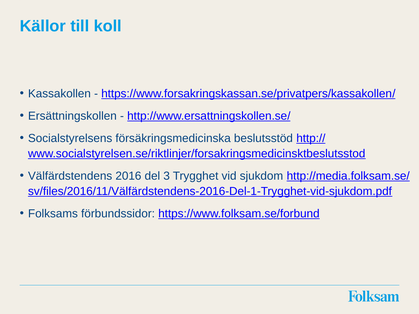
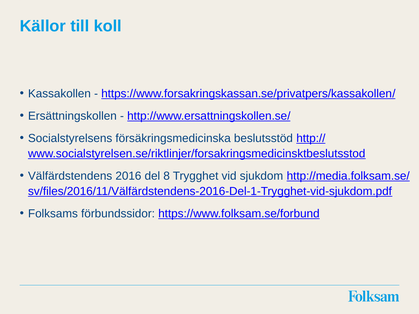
3: 3 -> 8
